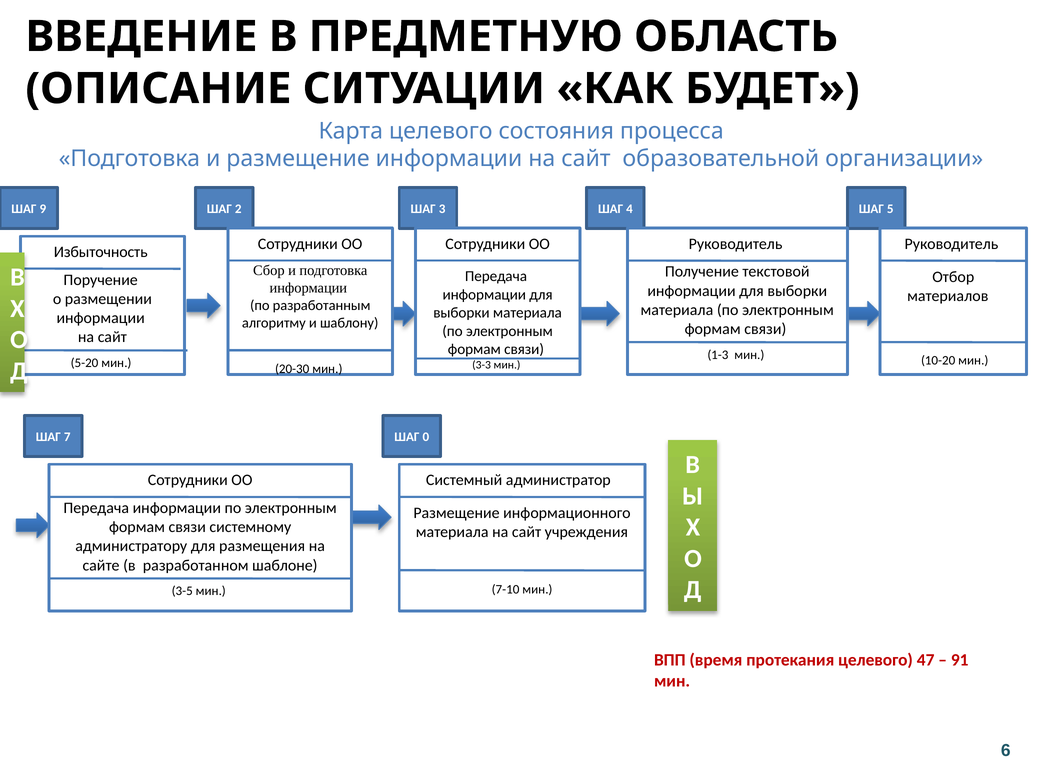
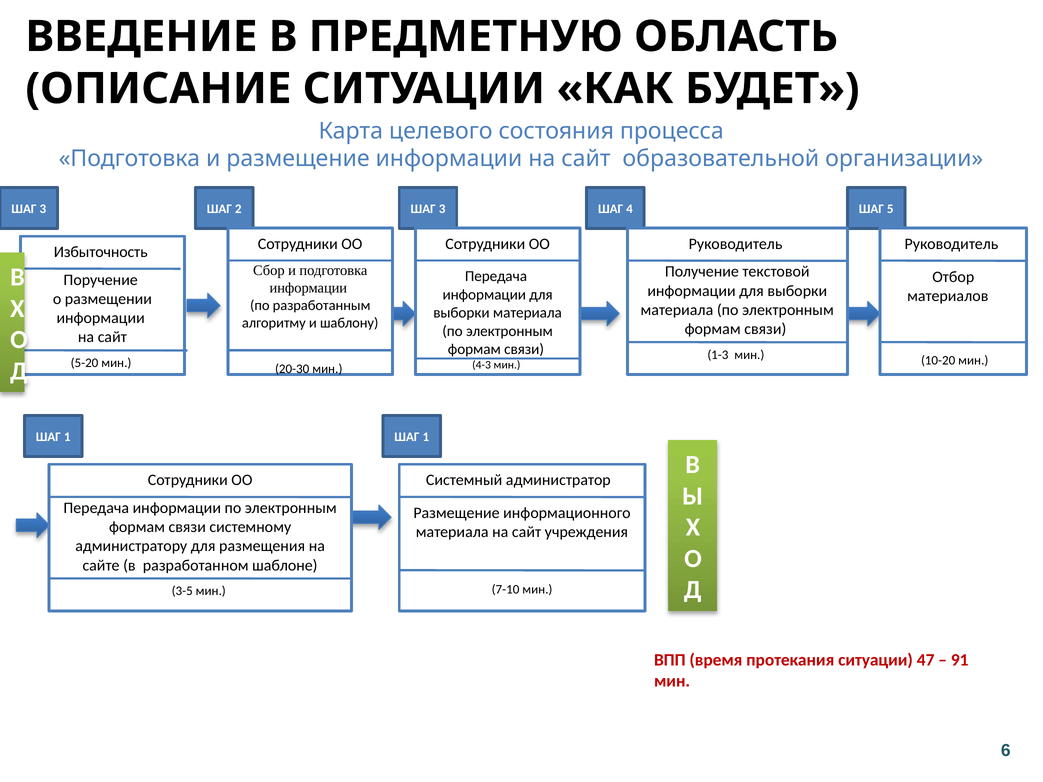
9 at (43, 209): 9 -> 3
3-3: 3-3 -> 4-3
7 at (67, 437): 7 -> 1
0 at (426, 437): 0 -> 1
протекания целевого: целевого -> ситуации
